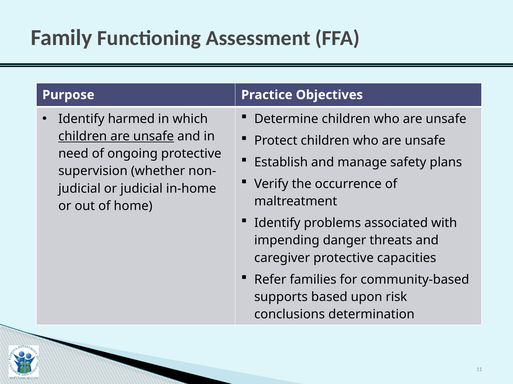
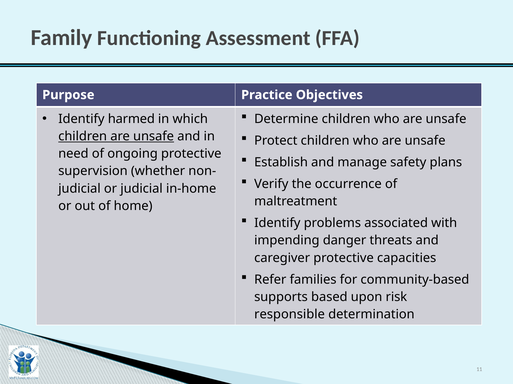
conclusions: conclusions -> responsible
